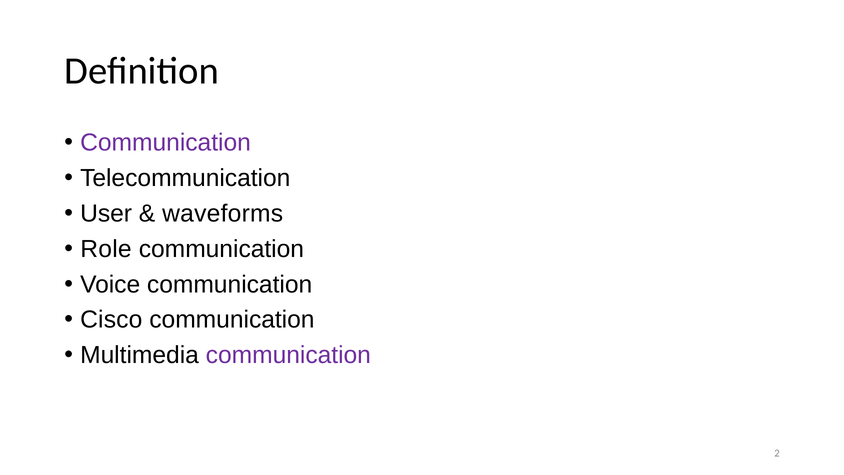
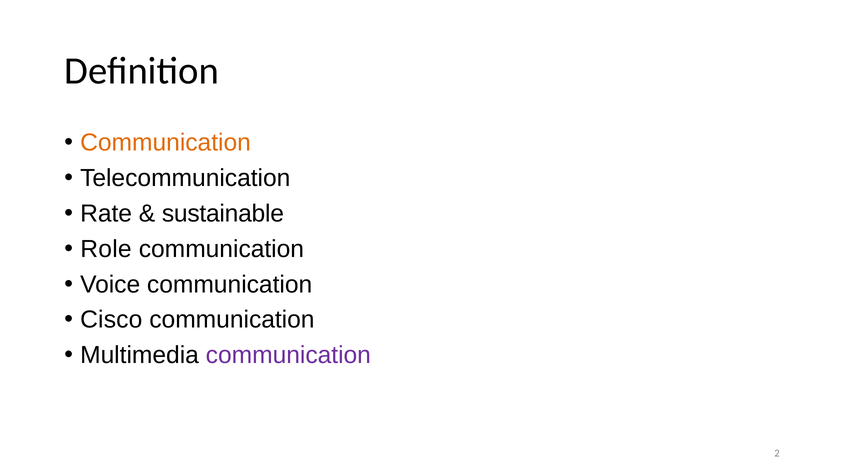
Communication at (166, 143) colour: purple -> orange
User: User -> Rate
waveforms: waveforms -> sustainable
